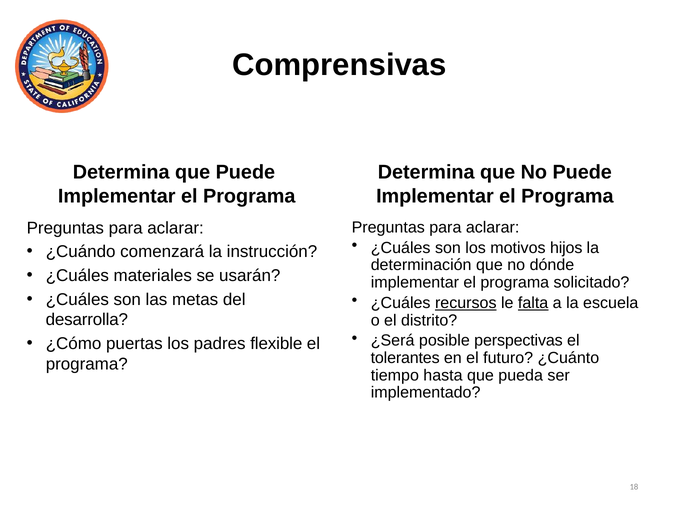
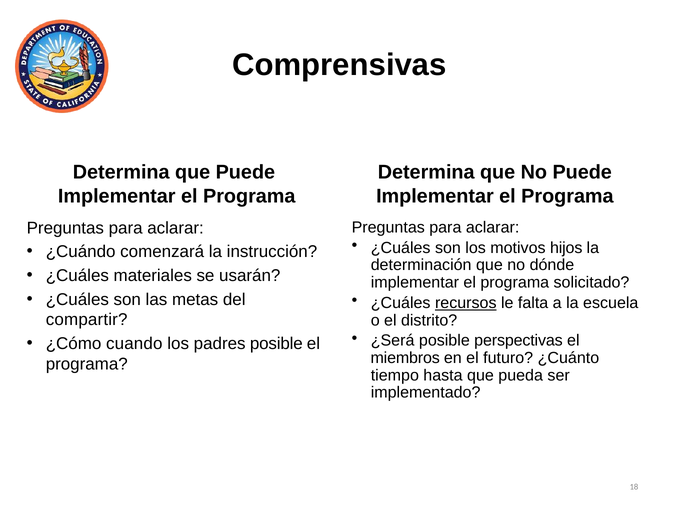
falta underline: present -> none
desarrolla: desarrolla -> compartir
puertas: puertas -> cuando
padres flexible: flexible -> posible
tolerantes: tolerantes -> miembros
